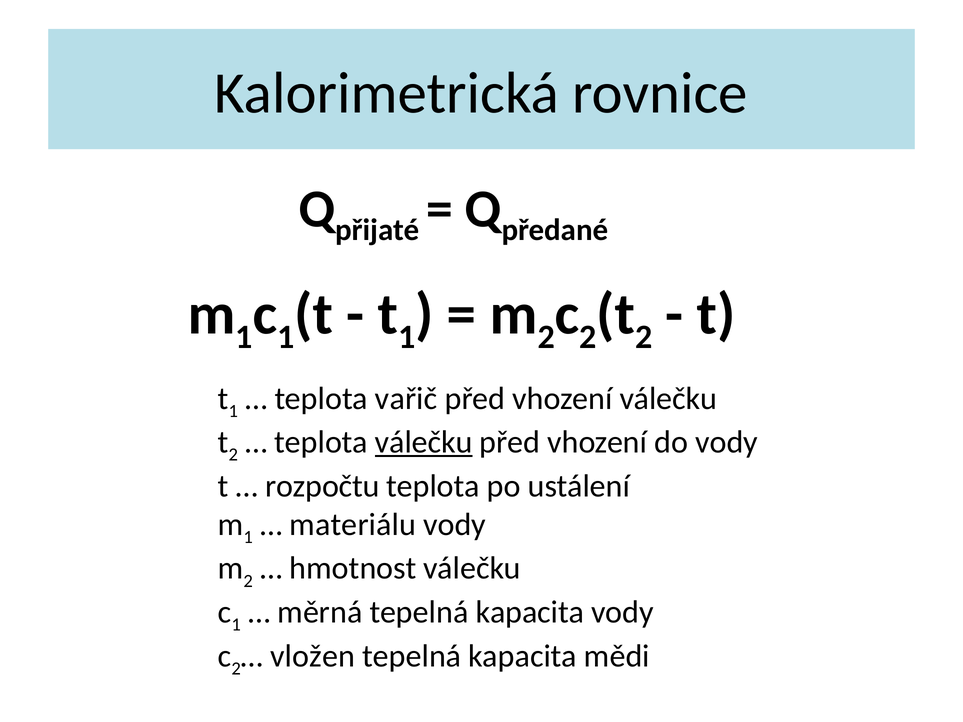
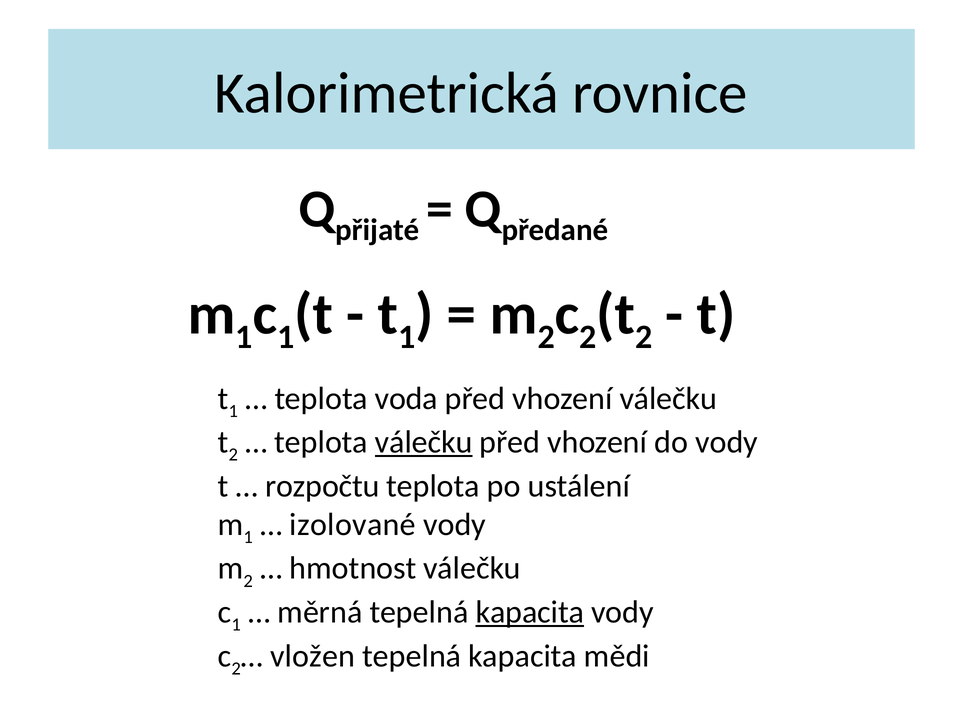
vařič: vařič -> voda
materiálu: materiálu -> izolované
kapacita at (530, 612) underline: none -> present
